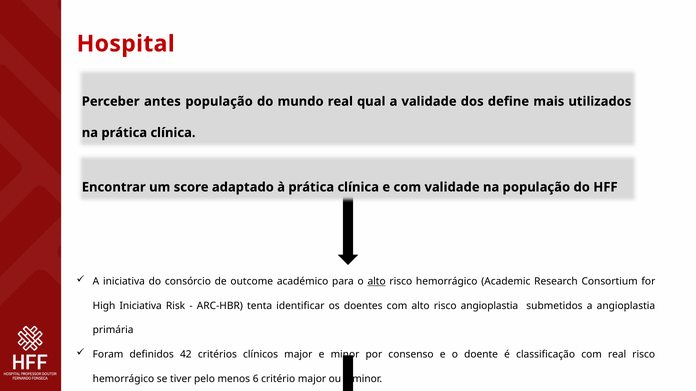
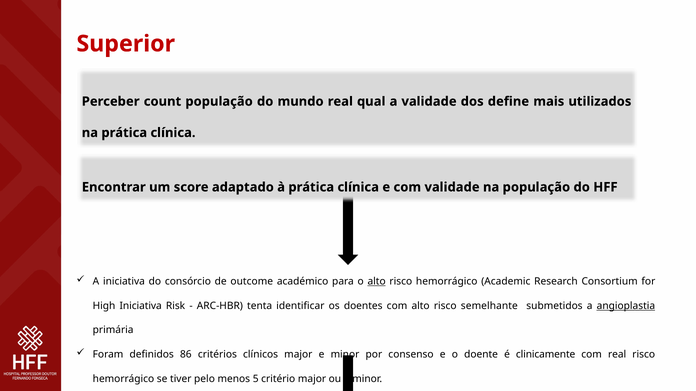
Hospital: Hospital -> Superior
antes: antes -> count
risco angioplastia: angioplastia -> semelhante
angioplastia at (626, 306) underline: none -> present
42: 42 -> 86
classificação: classificação -> clinicamente
6: 6 -> 5
